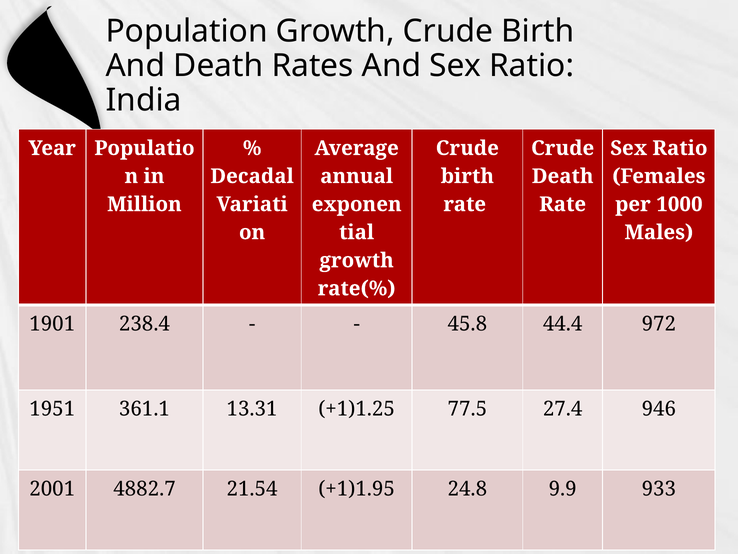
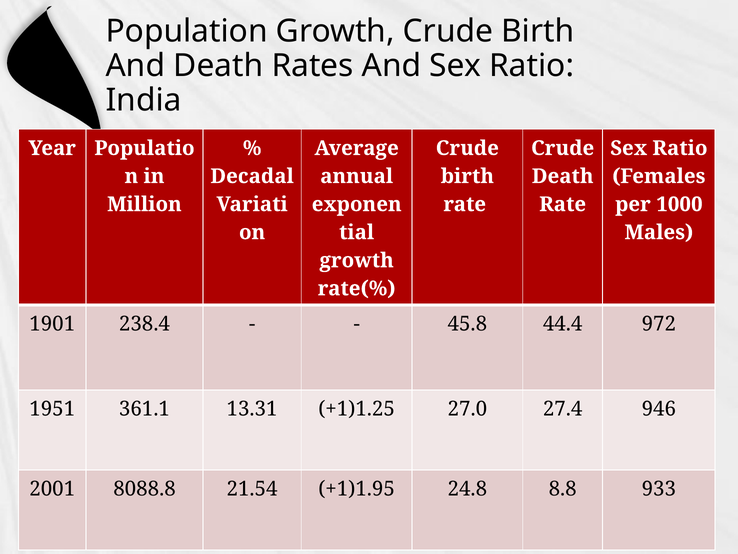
77.5: 77.5 -> 27.0
4882.7: 4882.7 -> 8088.8
9.9: 9.9 -> 8.8
